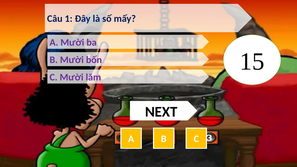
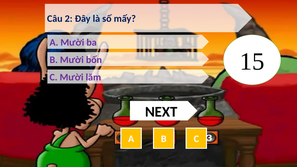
1: 1 -> 2
